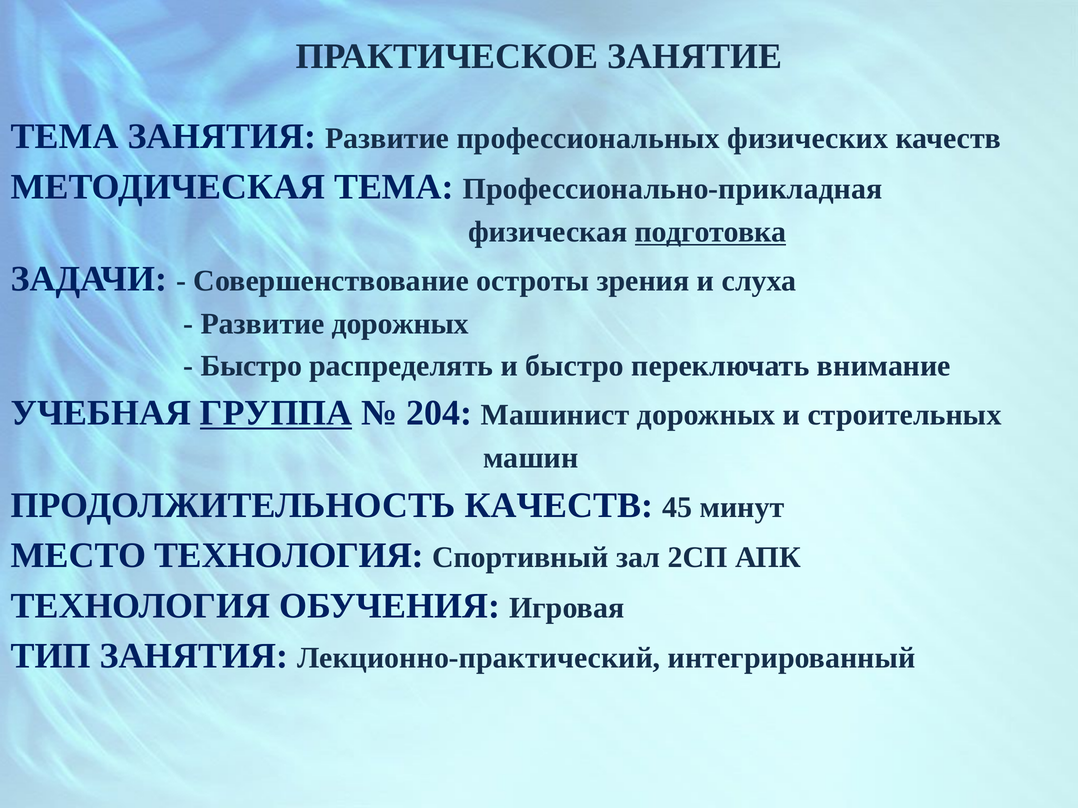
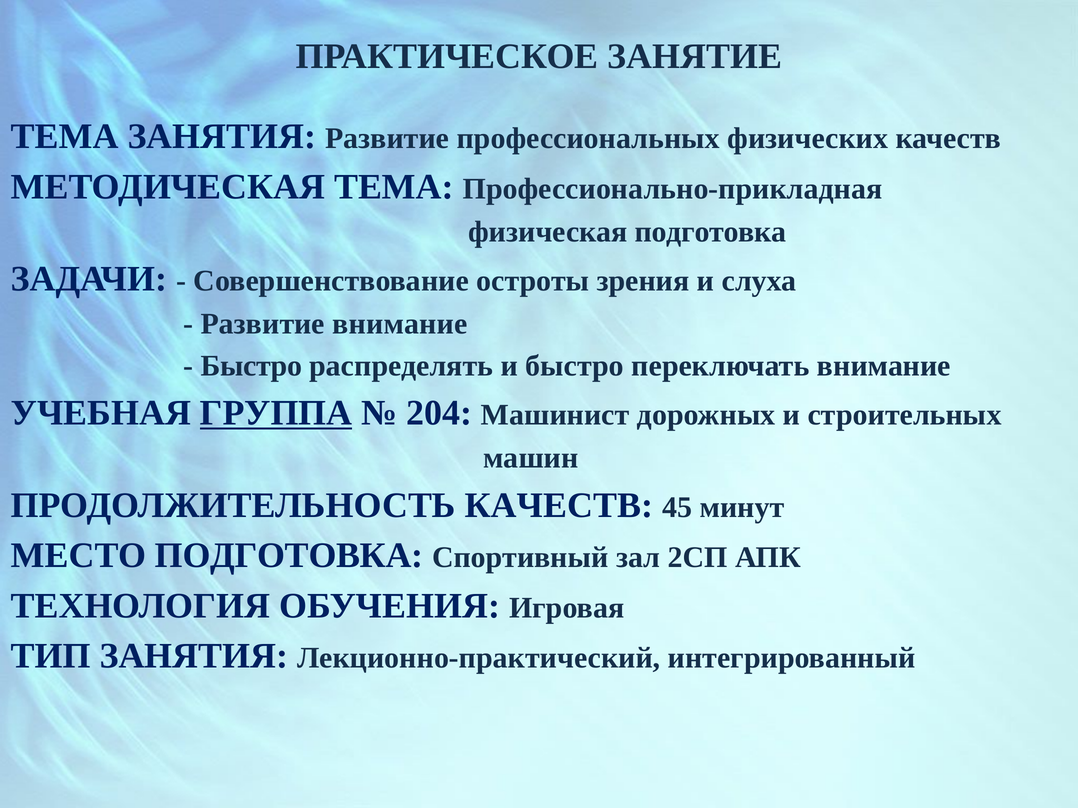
подготовка at (711, 232) underline: present -> none
Развитие дорожных: дорожных -> внимание
МЕСТО ТЕХНОЛОГИЯ: ТЕХНОЛОГИЯ -> ПОДГОТОВКА
